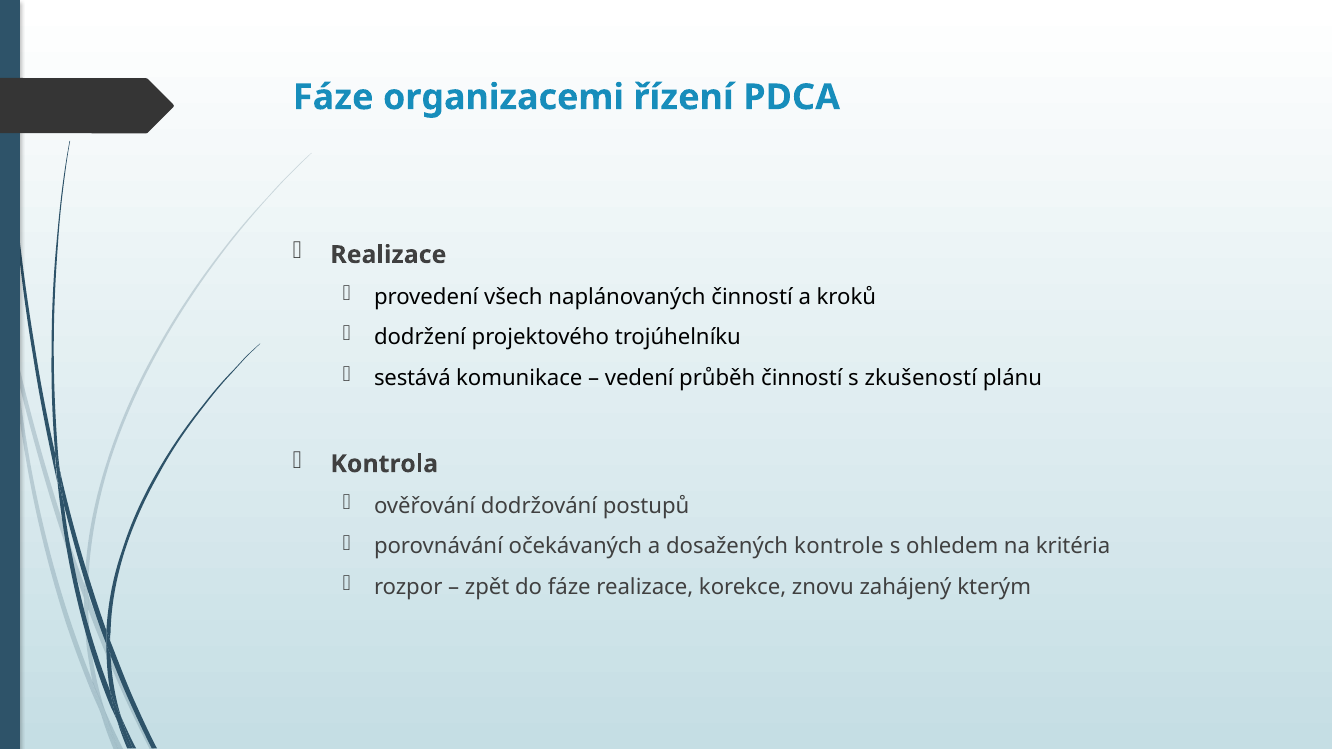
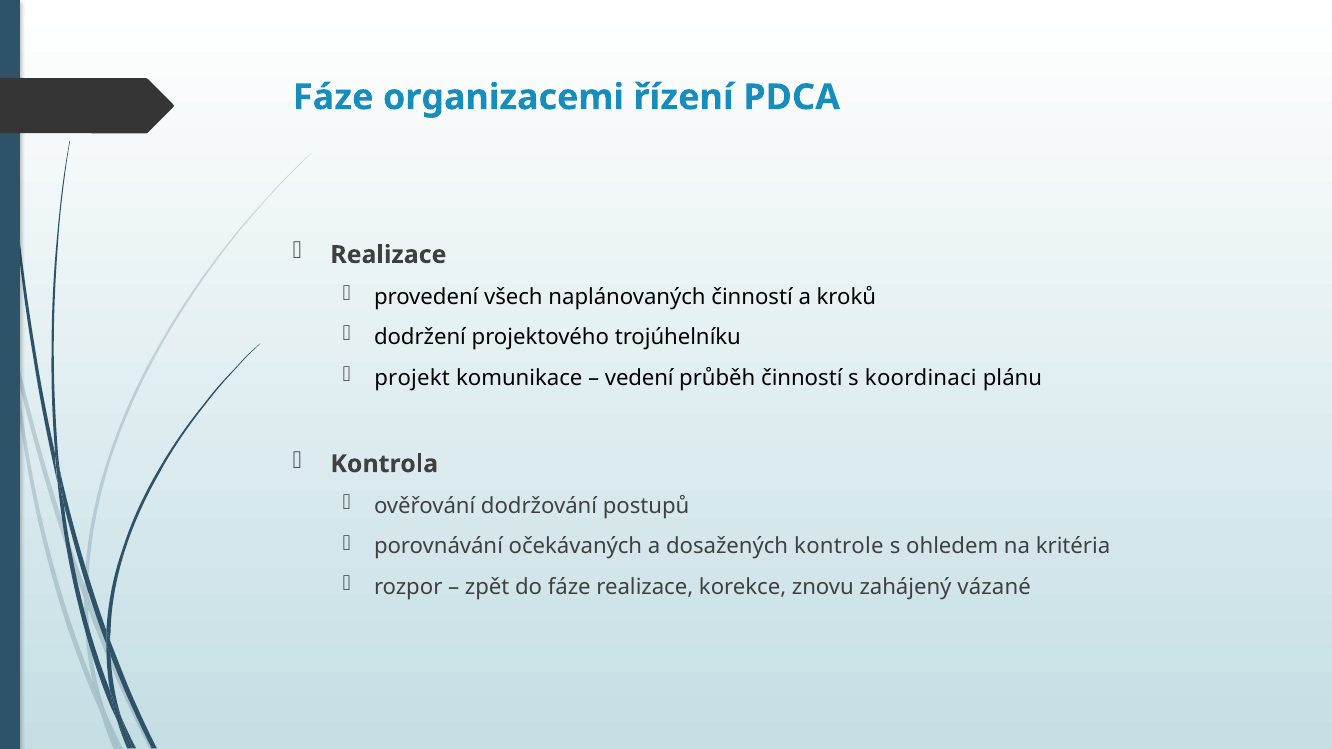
sestává: sestává -> projekt
zkušeností: zkušeností -> koordinaci
kterým: kterým -> vázané
